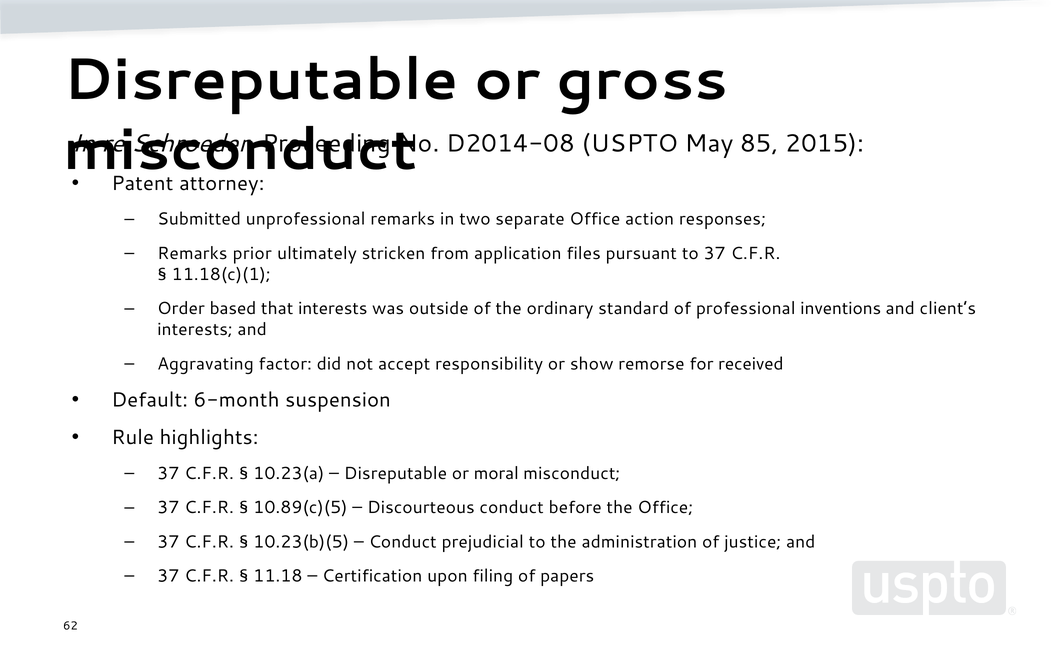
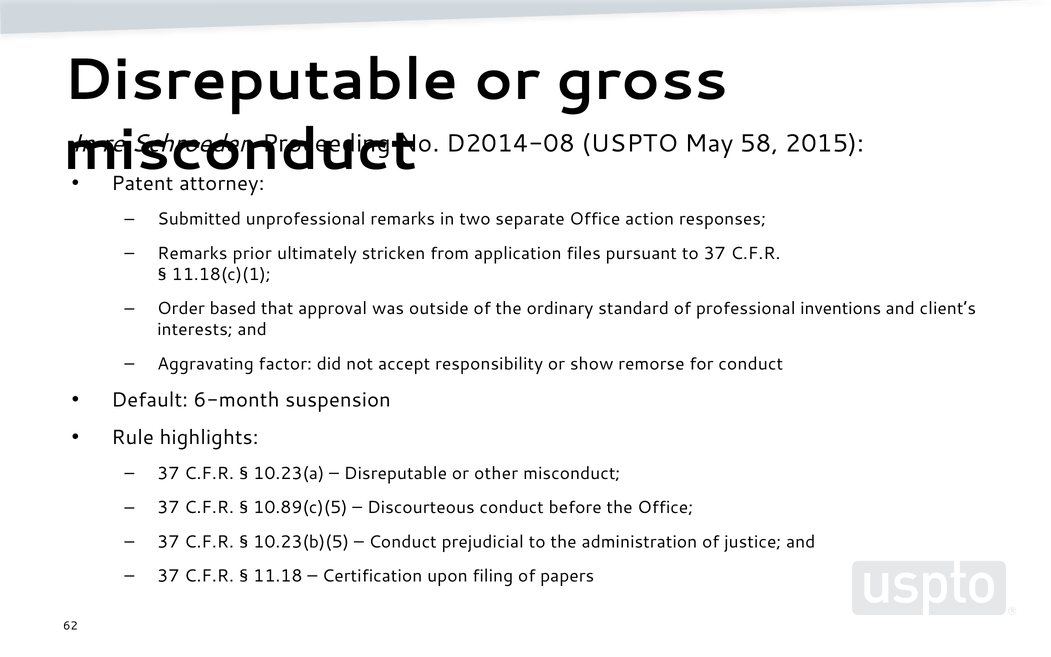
85: 85 -> 58
that interests: interests -> approval
for received: received -> conduct
moral: moral -> other
